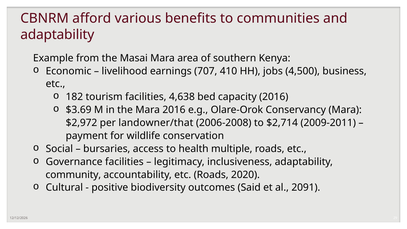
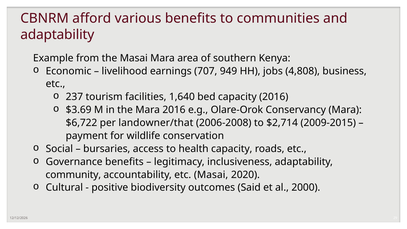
410: 410 -> 949
4,500: 4,500 -> 4,808
182: 182 -> 237
4,638: 4,638 -> 1,640
$2,972: $2,972 -> $6,722
2009-2011: 2009-2011 -> 2009-2015
health multiple: multiple -> capacity
Governance facilities: facilities -> benefits
etc Roads: Roads -> Masai
2091: 2091 -> 2000
